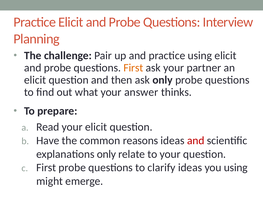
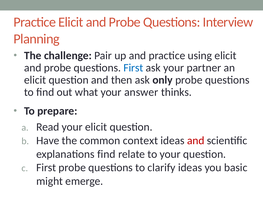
First at (133, 68) colour: orange -> blue
reasons: reasons -> context
explanations only: only -> find
you using: using -> basic
